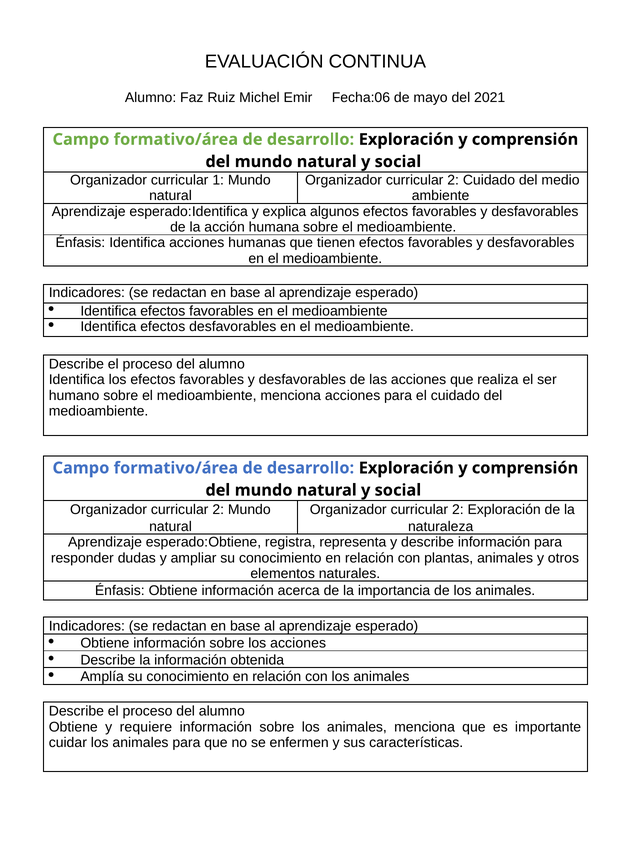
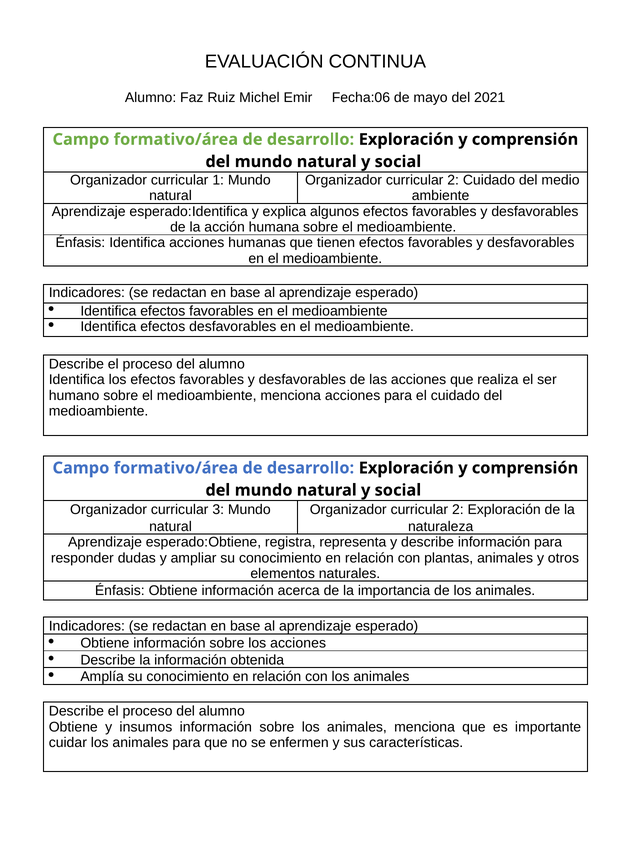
2 at (218, 510): 2 -> 3
requiere: requiere -> insumos
